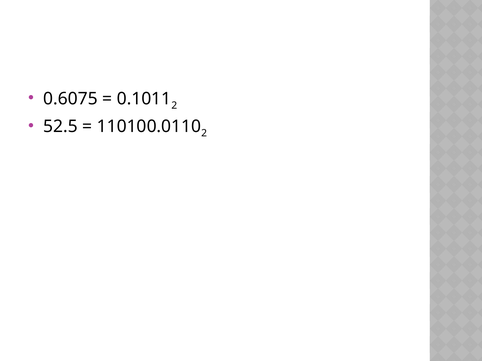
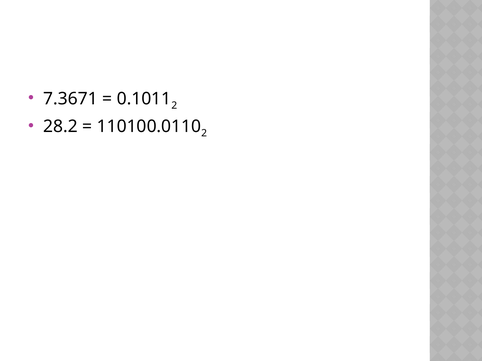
0.6075: 0.6075 -> 7.3671
52.5: 52.5 -> 28.2
